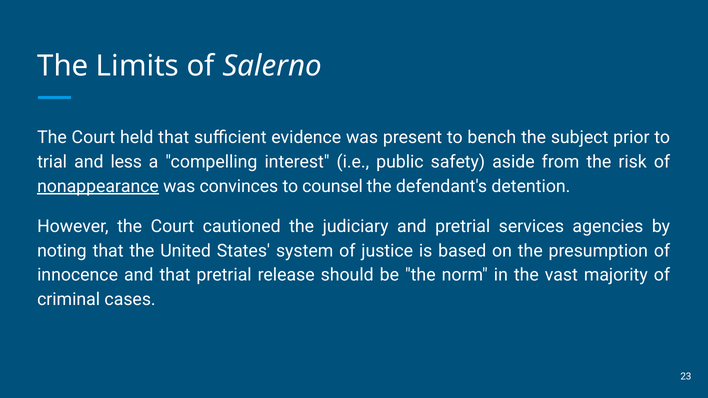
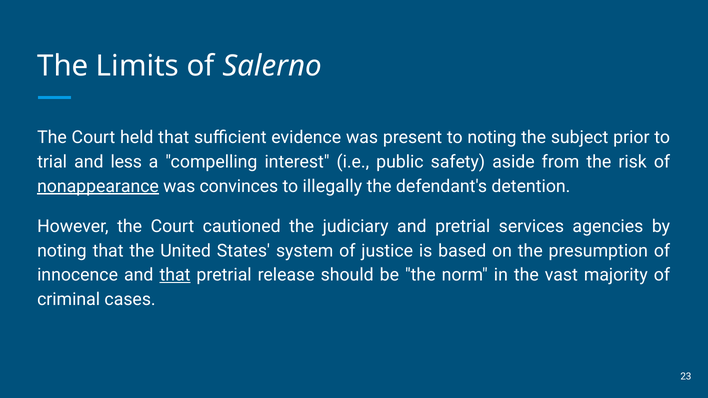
to bench: bench -> noting
counsel: counsel -> illegally
that at (175, 275) underline: none -> present
